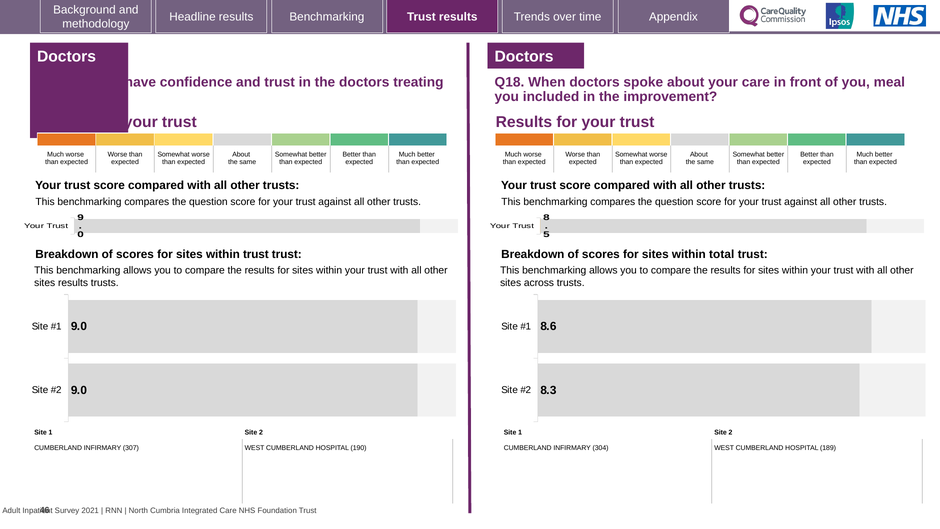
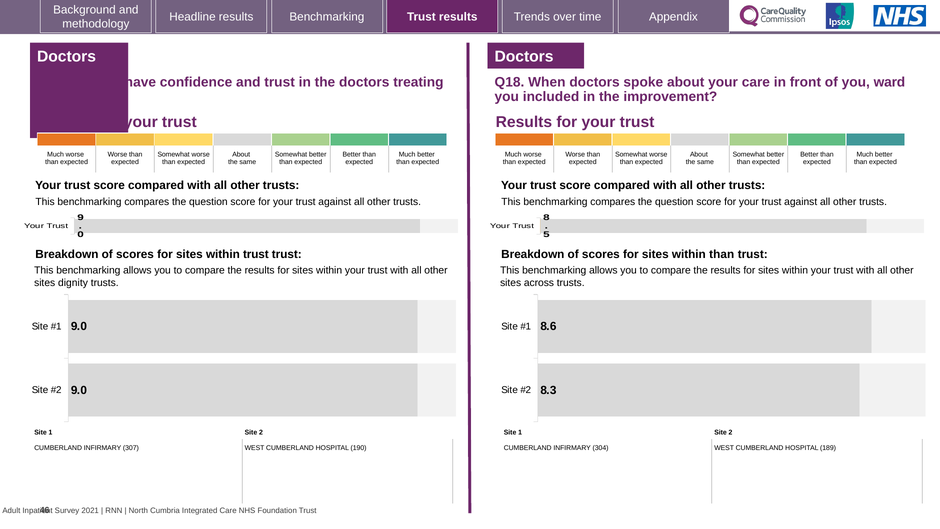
meal: meal -> ward
within total: total -> than
sites results: results -> dignity
